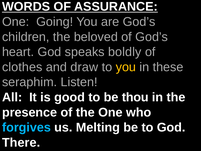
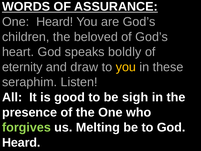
One Going: Going -> Heard
clothes: clothes -> eternity
thou: thou -> sigh
forgives colour: light blue -> light green
There at (21, 142): There -> Heard
